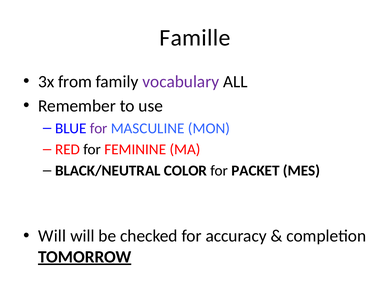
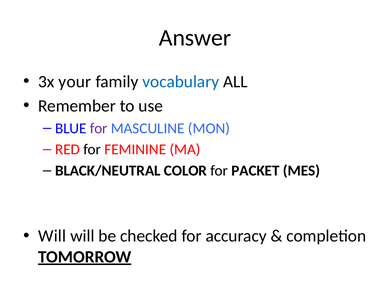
Famille: Famille -> Answer
from: from -> your
vocabulary colour: purple -> blue
